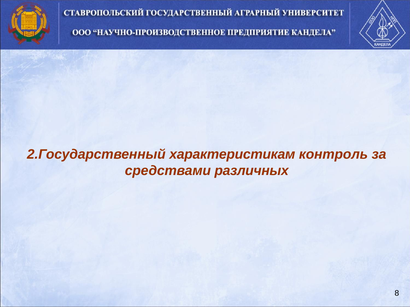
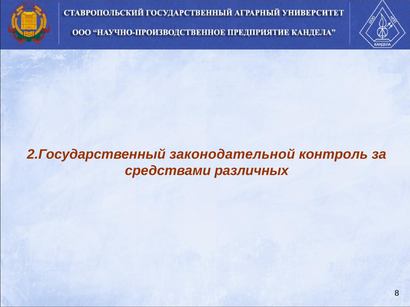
характеристикам: характеристикам -> законодательной
